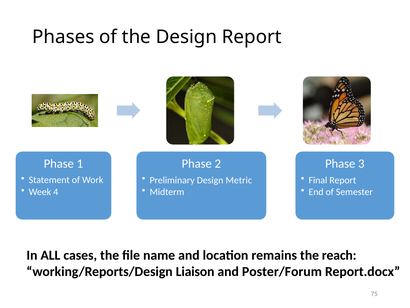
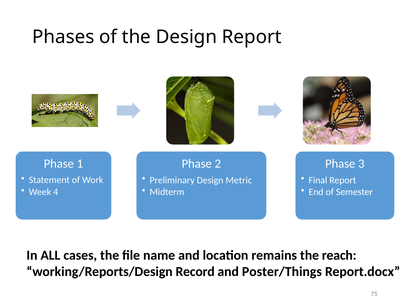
Liaison: Liaison -> Record
Poster/Forum: Poster/Forum -> Poster/Things
